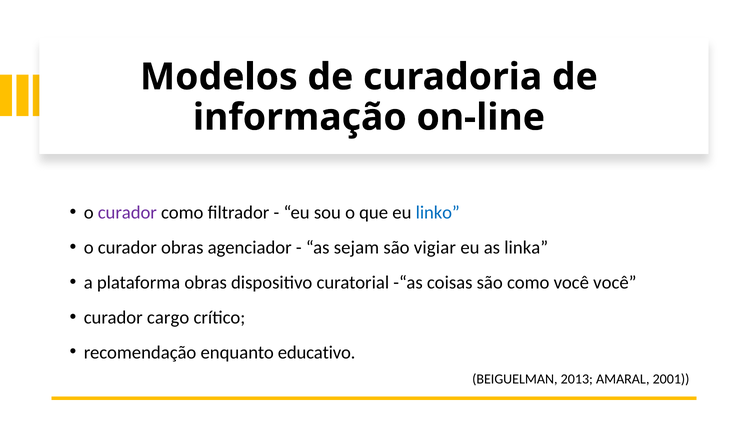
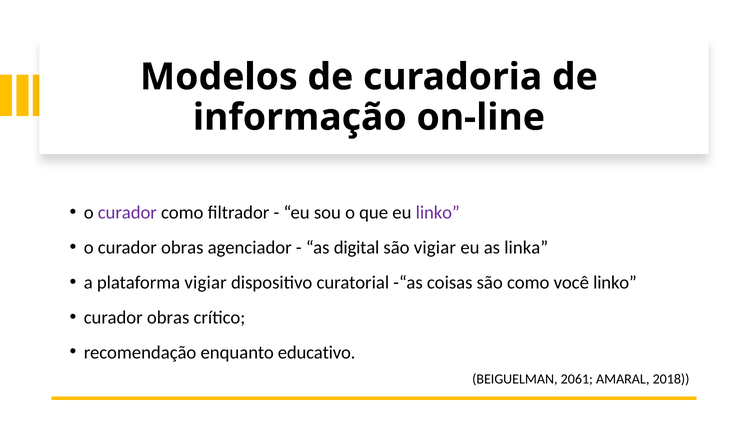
linko at (438, 212) colour: blue -> purple
sejam: sejam -> digital
plataforma obras: obras -> vigiar
você você: você -> linko
cargo at (168, 317): cargo -> obras
2013: 2013 -> 2061
2001: 2001 -> 2018
